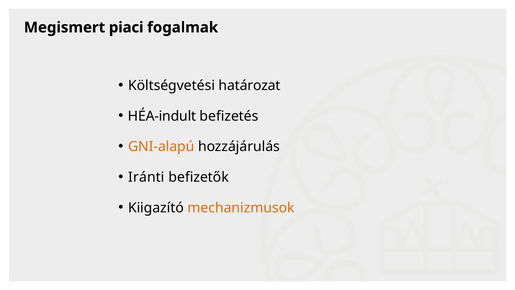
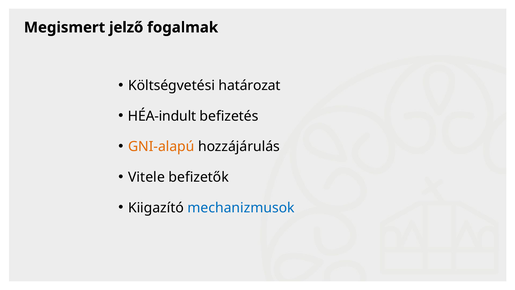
piaci: piaci -> jelző
Iránti: Iránti -> Vitele
mechanizmusok colour: orange -> blue
